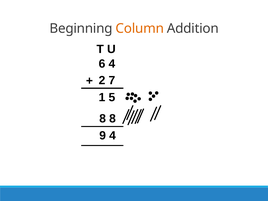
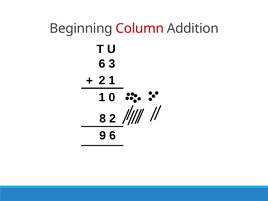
Column colour: orange -> red
6 4: 4 -> 3
2 7: 7 -> 1
5: 5 -> 0
8 8: 8 -> 2
9 4: 4 -> 6
